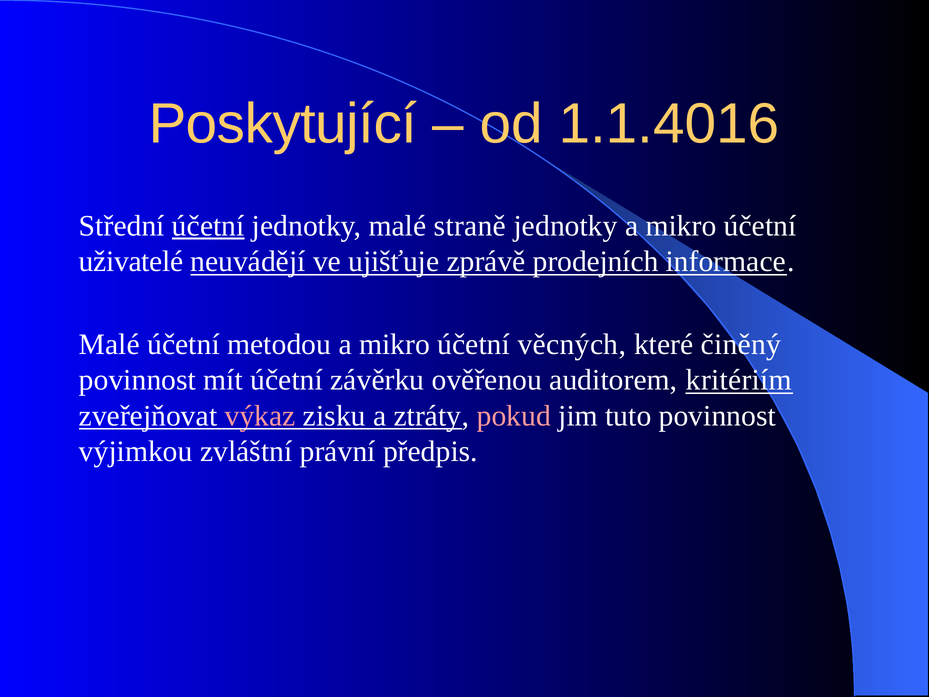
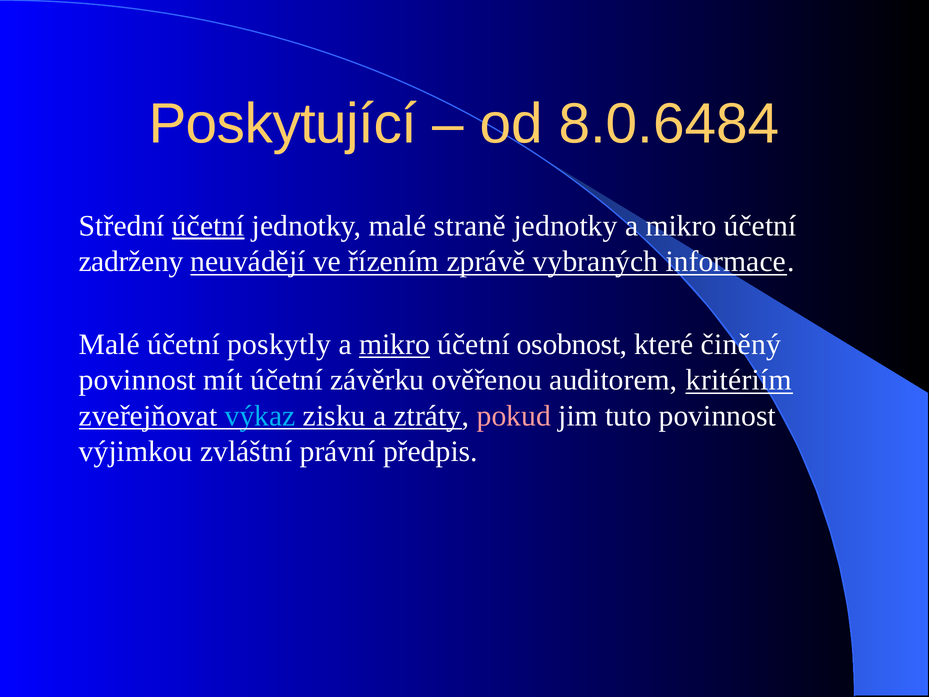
1.1.4016: 1.1.4016 -> 8.0.6484
uživatelé: uživatelé -> zadrženy
ujišťuje: ujišťuje -> řízením
prodejních: prodejních -> vybraných
metodou: metodou -> poskytly
mikro at (395, 344) underline: none -> present
věcných: věcných -> osobnost
výkaz colour: pink -> light blue
